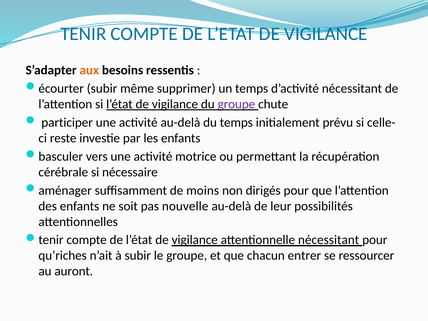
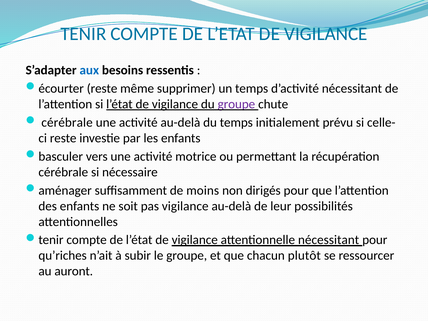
aux colour: orange -> blue
écourter subir: subir -> reste
participer at (67, 122): participer -> cérébrale
pas nouvelle: nouvelle -> vigilance
entrer: entrer -> plutôt
